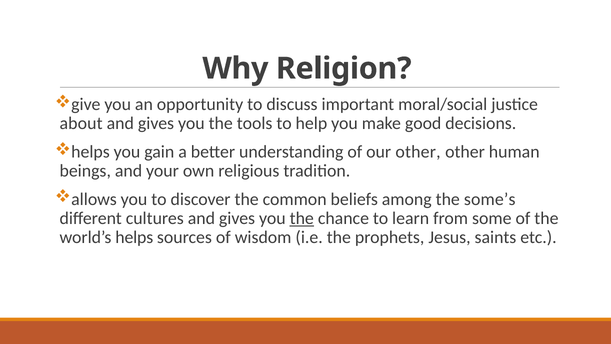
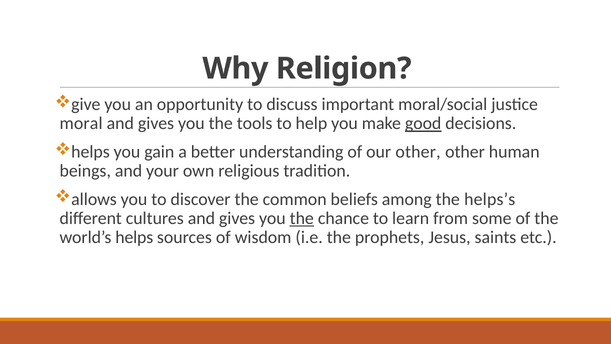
about: about -> moral
good underline: none -> present
some’s: some’s -> helps’s
